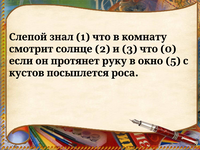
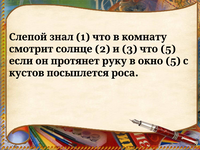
3 0: 0 -> 5
